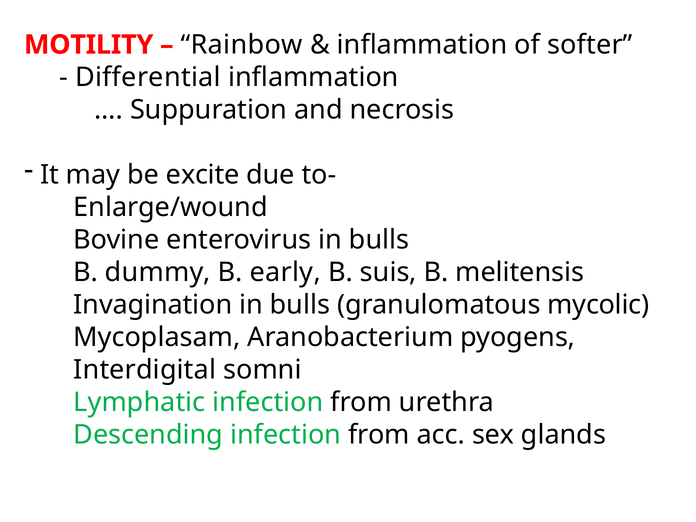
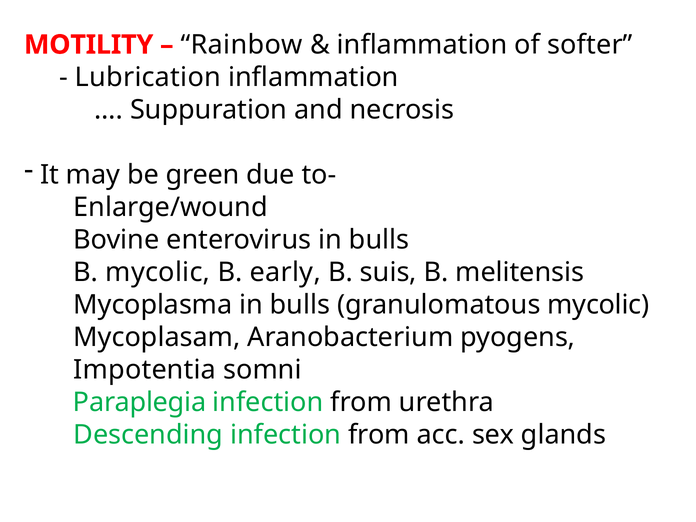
Differential: Differential -> Lubrication
excite: excite -> green
B dummy: dummy -> mycolic
Invagination: Invagination -> Mycoplasma
Interdigital: Interdigital -> Impotentia
Lymphatic: Lymphatic -> Paraplegia
